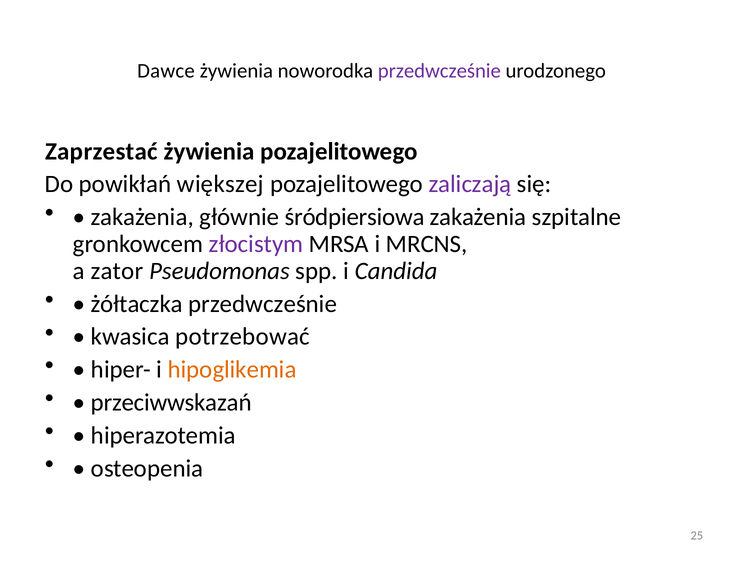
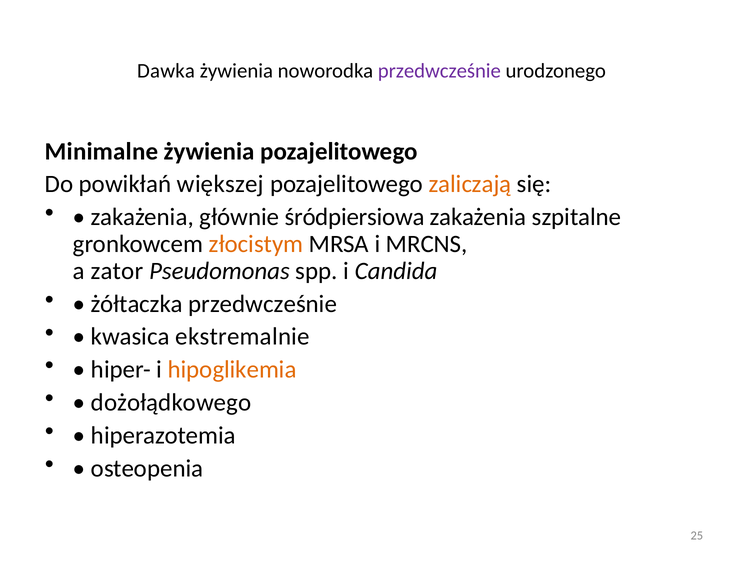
Dawce: Dawce -> Dawka
Zaprzestać: Zaprzestać -> Minimalne
zaliczają colour: purple -> orange
złocistym colour: purple -> orange
potrzebować: potrzebować -> ekstremalnie
przeciwwskazań: przeciwwskazań -> dożołądkowego
